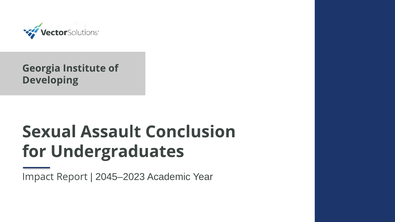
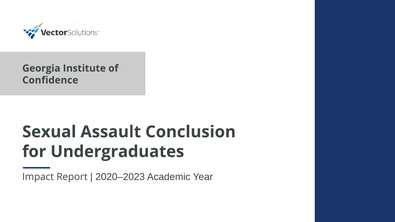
Developing: Developing -> Confidence
2045–2023: 2045–2023 -> 2020–2023
